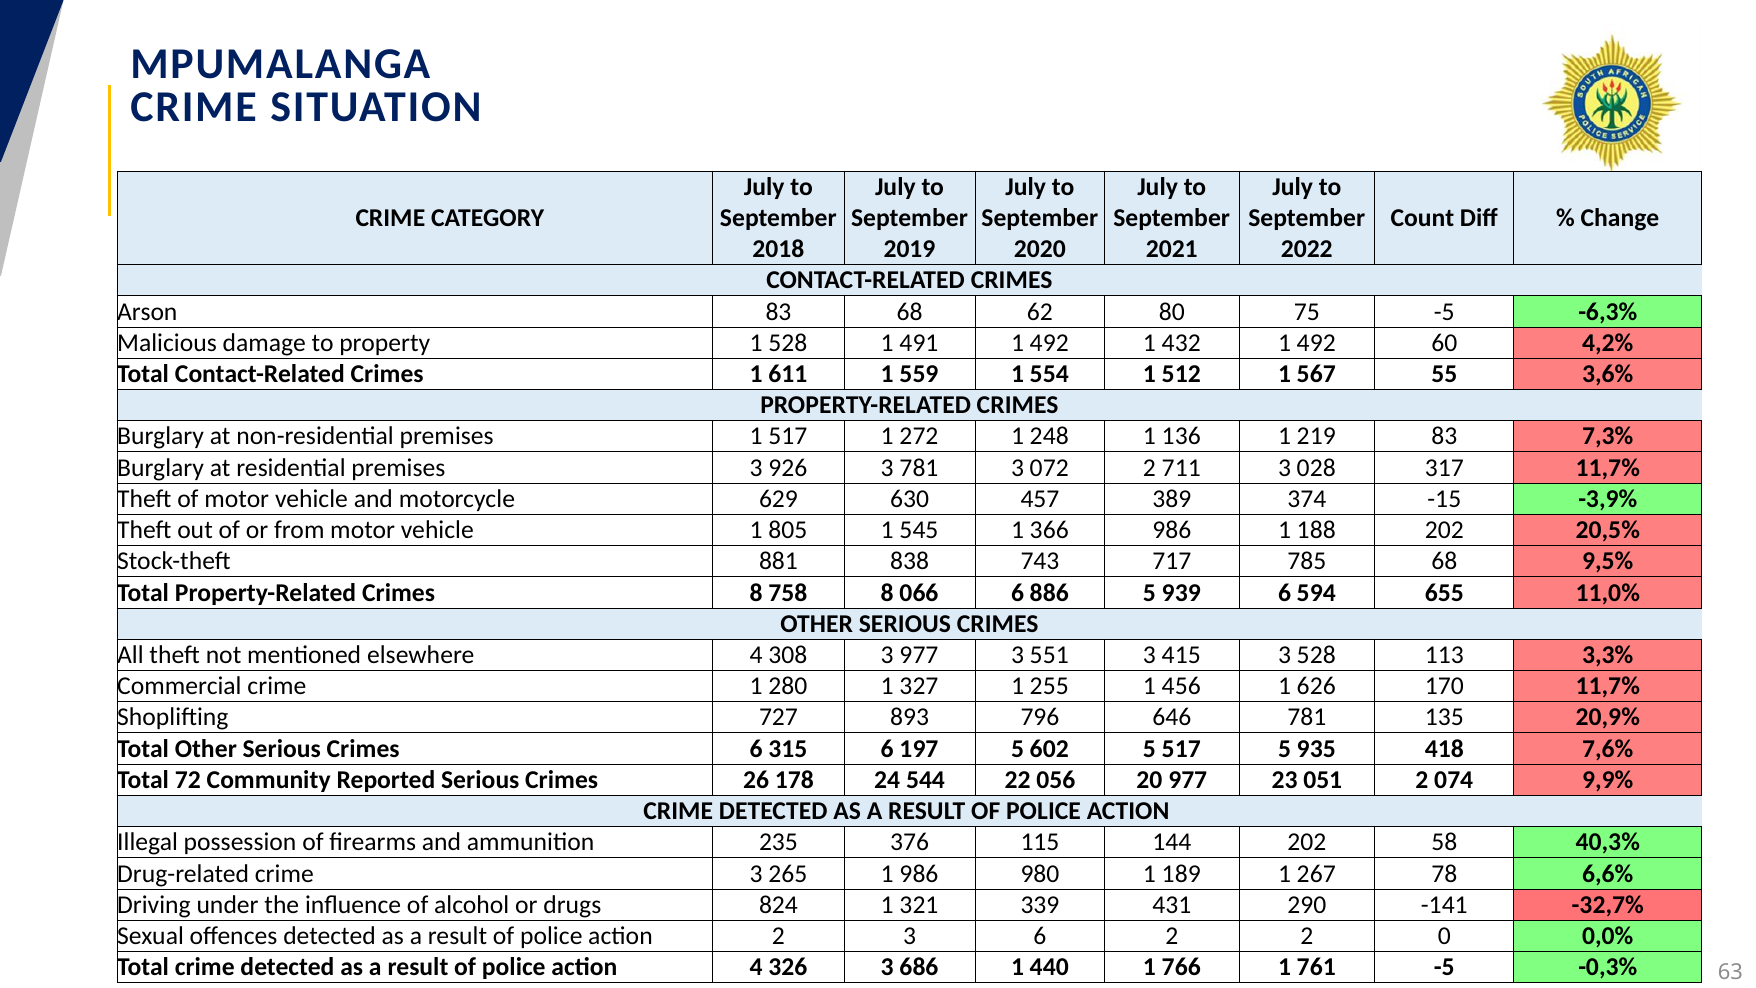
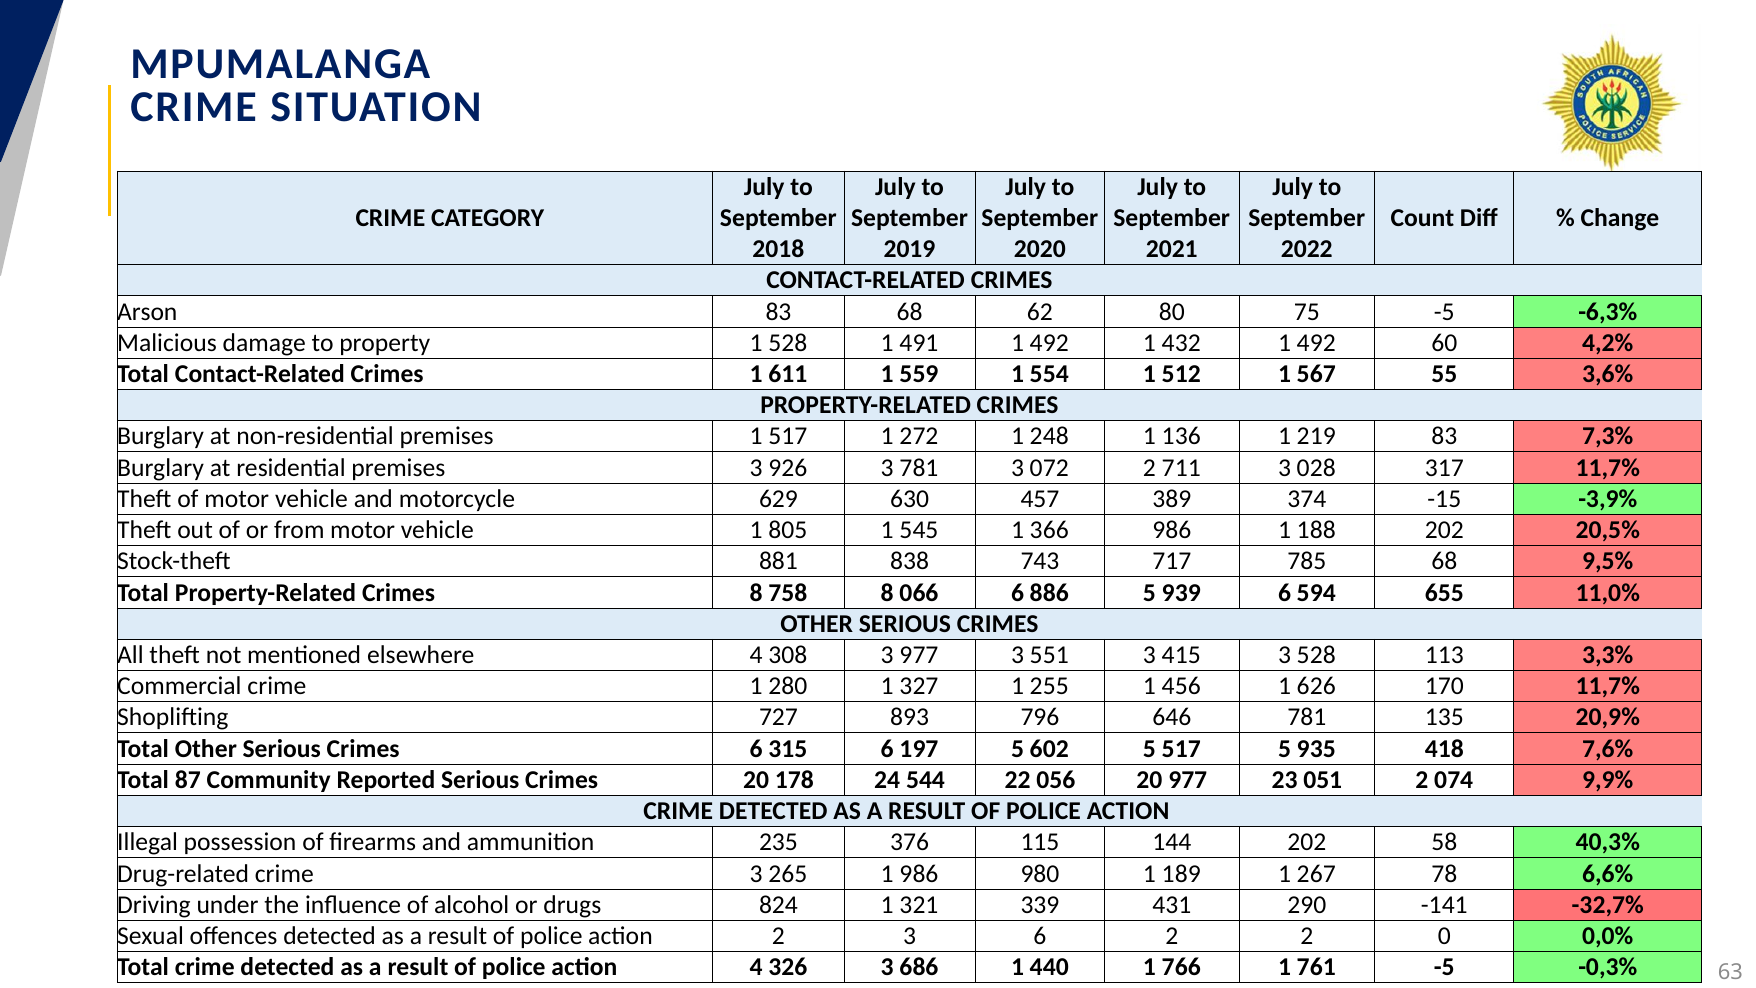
72: 72 -> 87
Crimes 26: 26 -> 20
